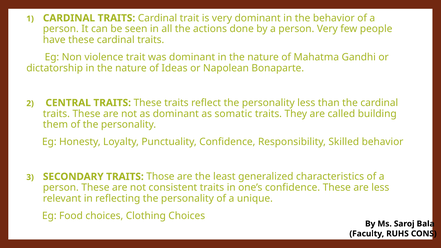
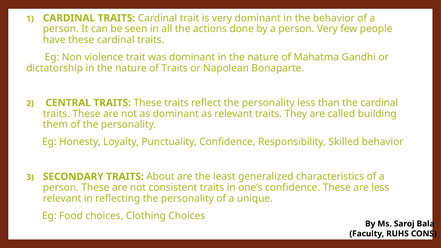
of Ideas: Ideas -> Traits
as somatic: somatic -> relevant
Those: Those -> About
